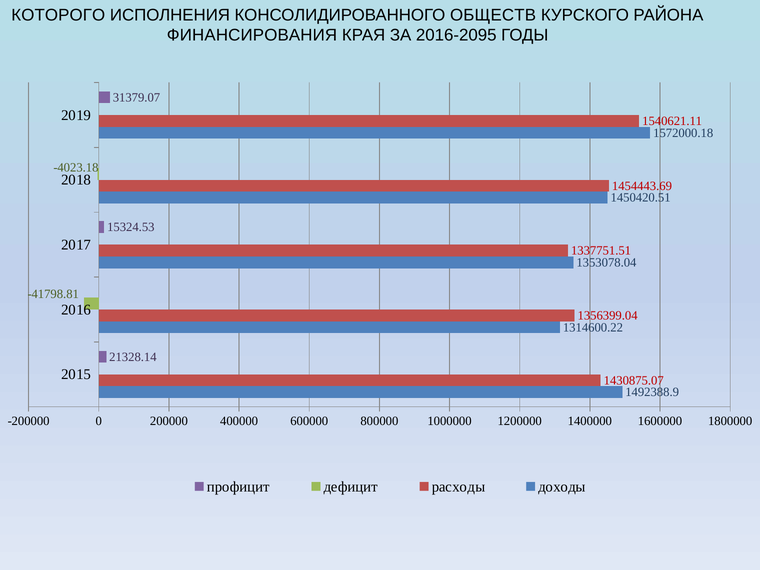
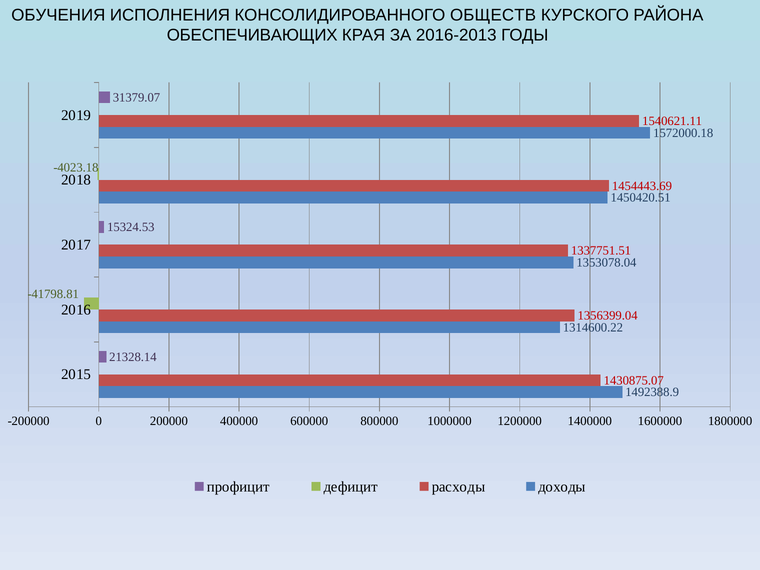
КОТОРОГО: КОТОРОГО -> ОБУЧЕНИЯ
ФИНАНСИРОВАНИЯ: ФИНАНСИРОВАНИЯ -> ОБЕСПЕЧИВАЮЩИХ
2016-2095: 2016-2095 -> 2016-2013
